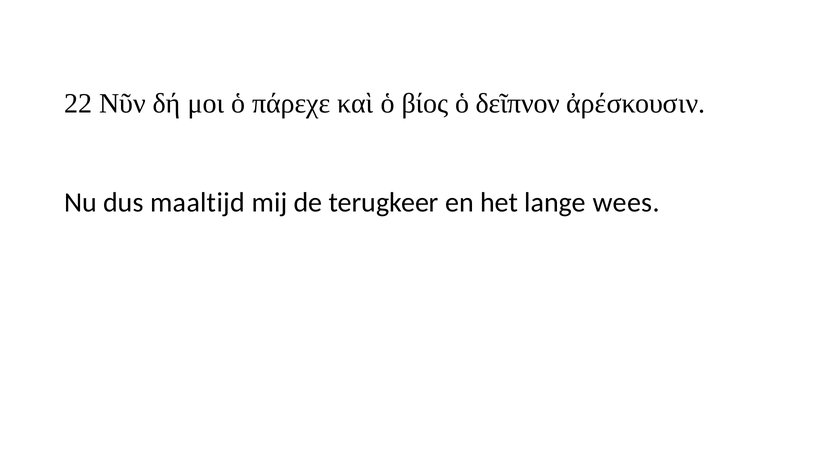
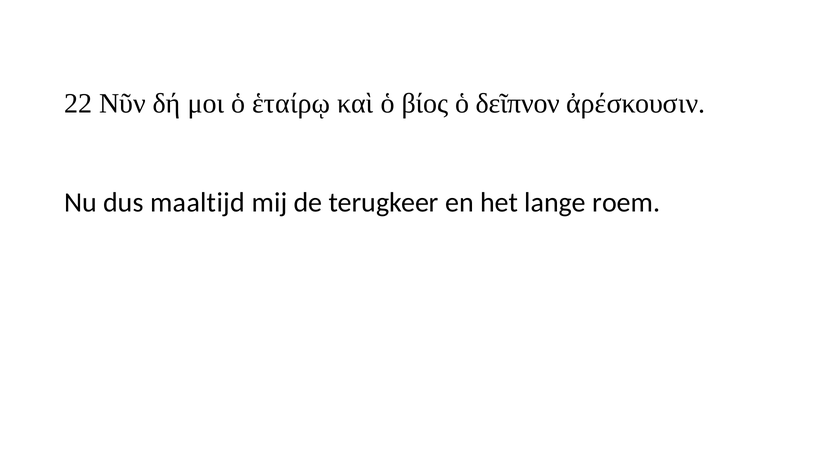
πάρεχε: πάρεχε -> ἑταίρῳ
wees: wees -> roem
